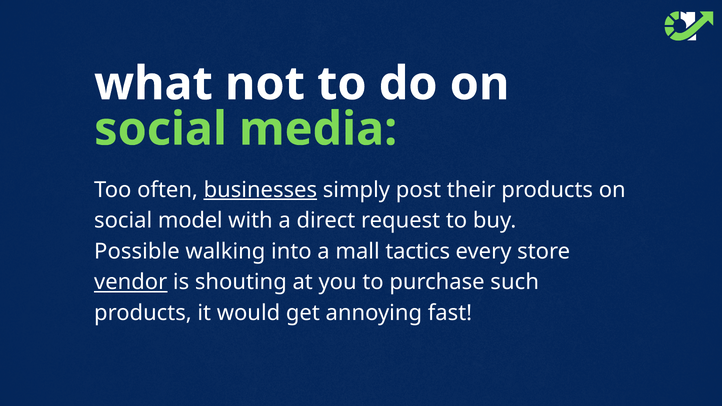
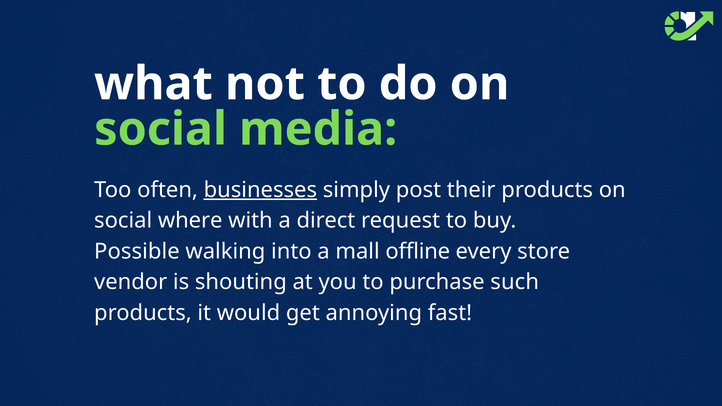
model: model -> where
tactics: tactics -> offline
vendor underline: present -> none
